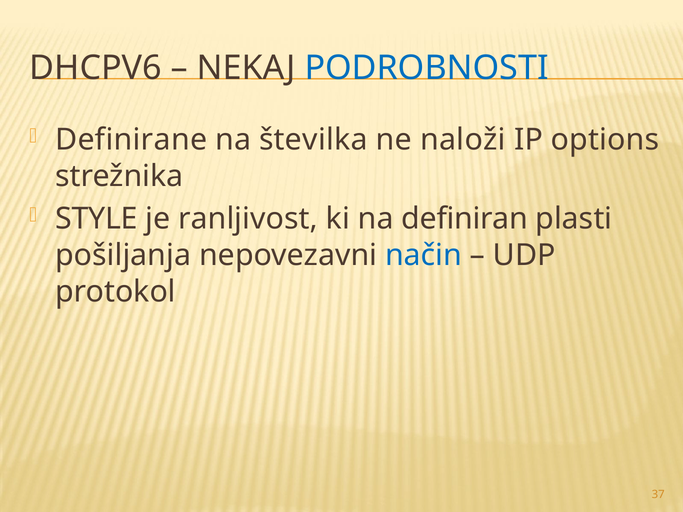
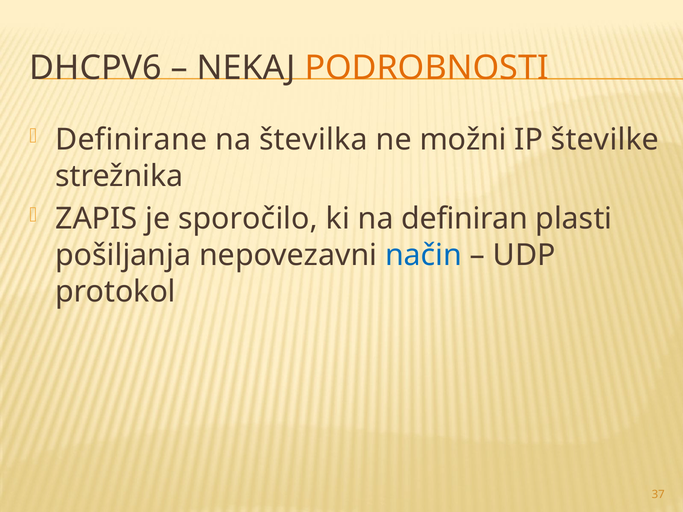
PODROBNOSTI colour: blue -> orange
naloži: naloži -> možni
options: options -> številke
STYLE: STYLE -> ZAPIS
ranljivost: ranljivost -> sporočilo
